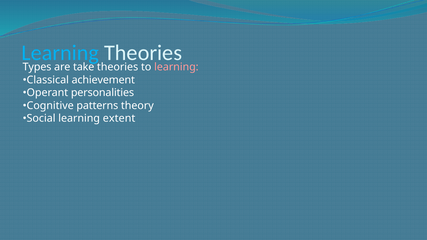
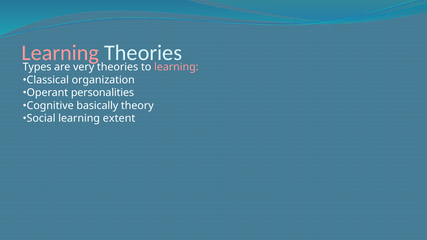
Learning at (60, 53) colour: light blue -> pink
take: take -> very
achievement: achievement -> organization
patterns: patterns -> basically
